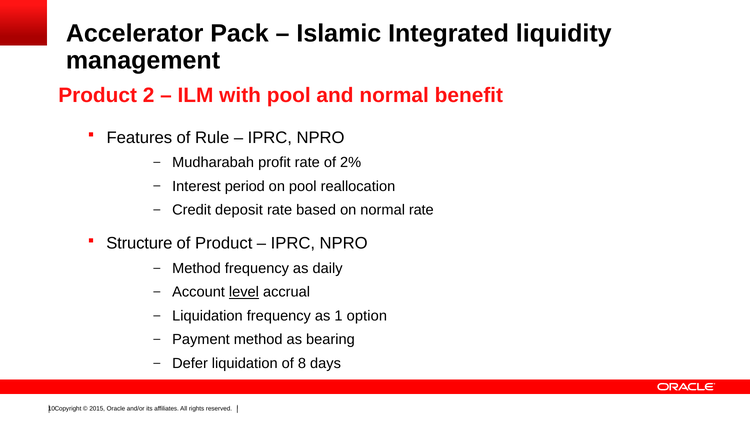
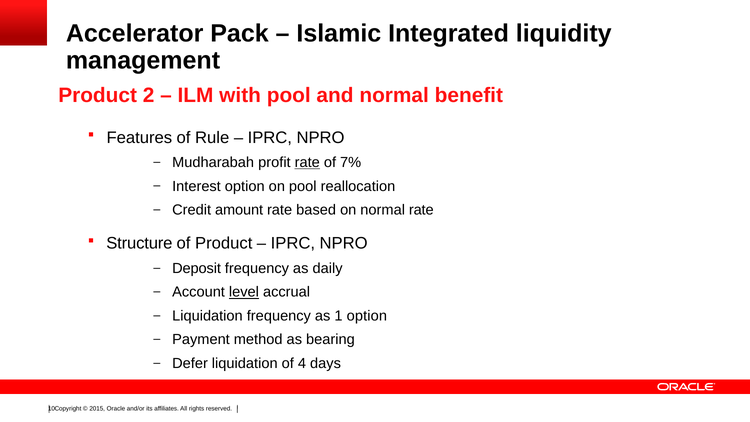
rate at (307, 162) underline: none -> present
2%: 2% -> 7%
Interest period: period -> option
deposit: deposit -> amount
Method at (197, 268): Method -> Deposit
8: 8 -> 4
